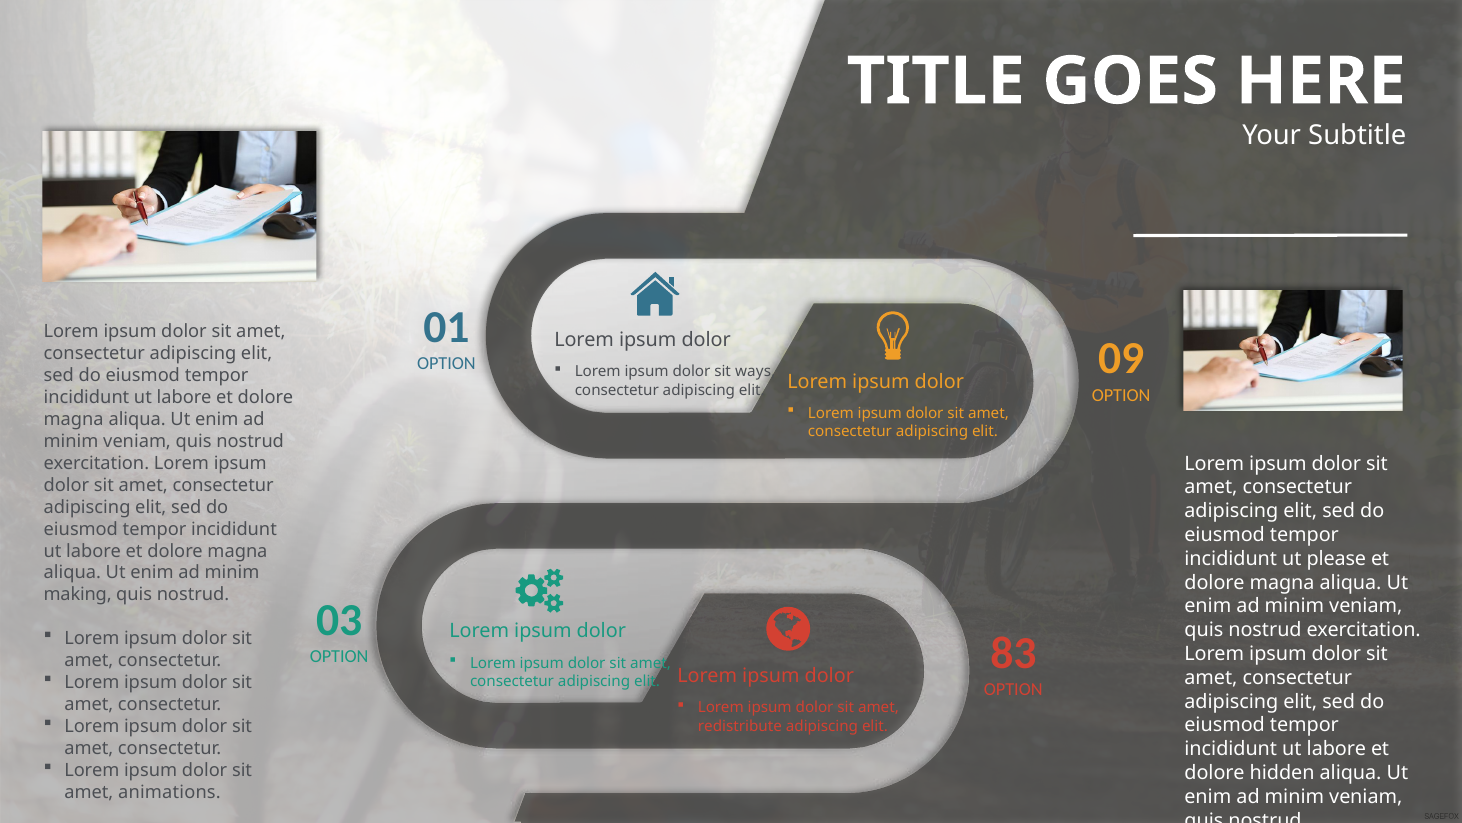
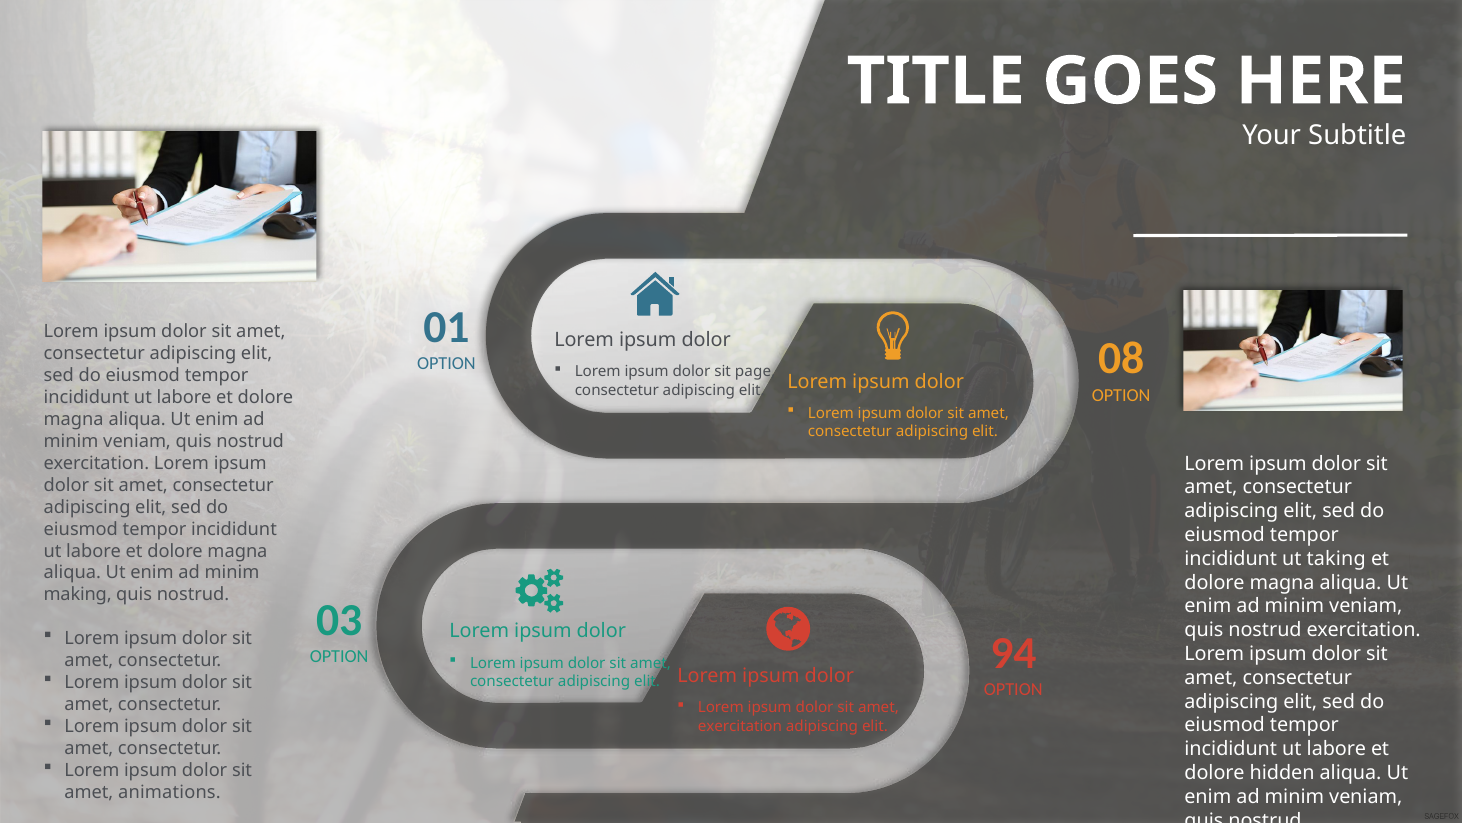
09: 09 -> 08
ways: ways -> page
please: please -> taking
83: 83 -> 94
redistribute at (740, 726): redistribute -> exercitation
